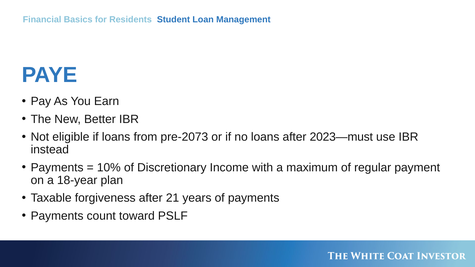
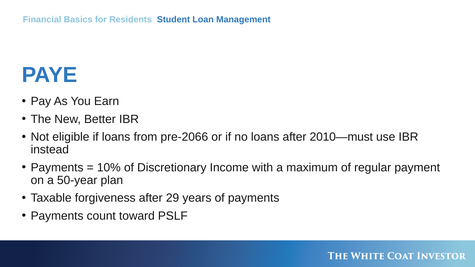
pre-2073: pre-2073 -> pre-2066
2023—must: 2023—must -> 2010—must
18-year: 18-year -> 50-year
21: 21 -> 29
